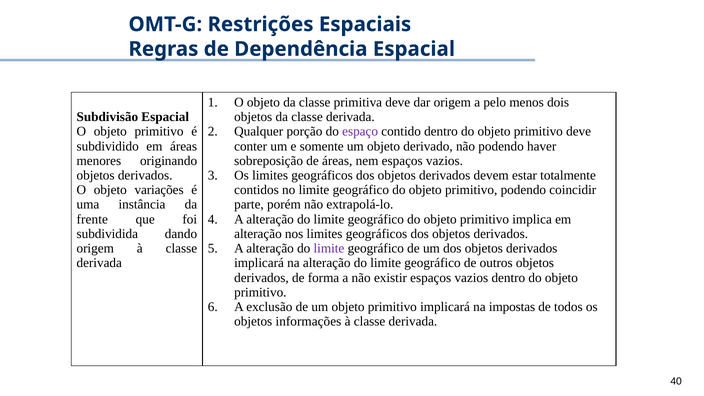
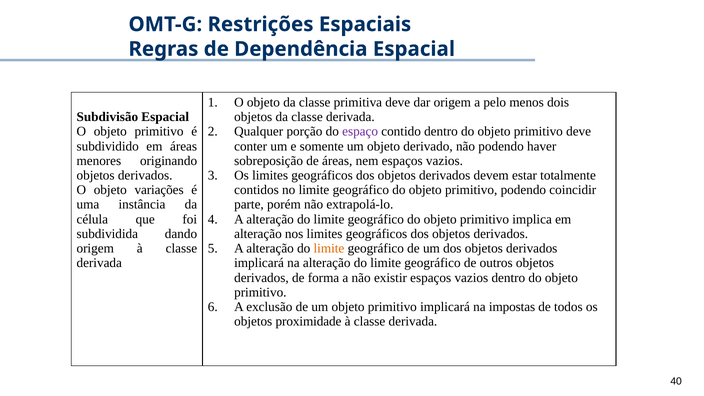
frente: frente -> célula
limite at (329, 248) colour: purple -> orange
informações: informações -> proximidade
